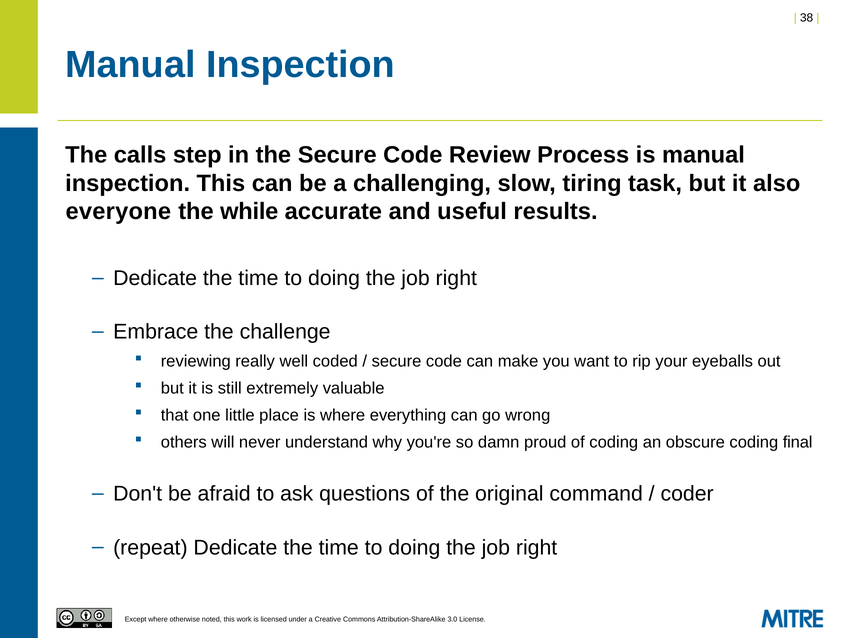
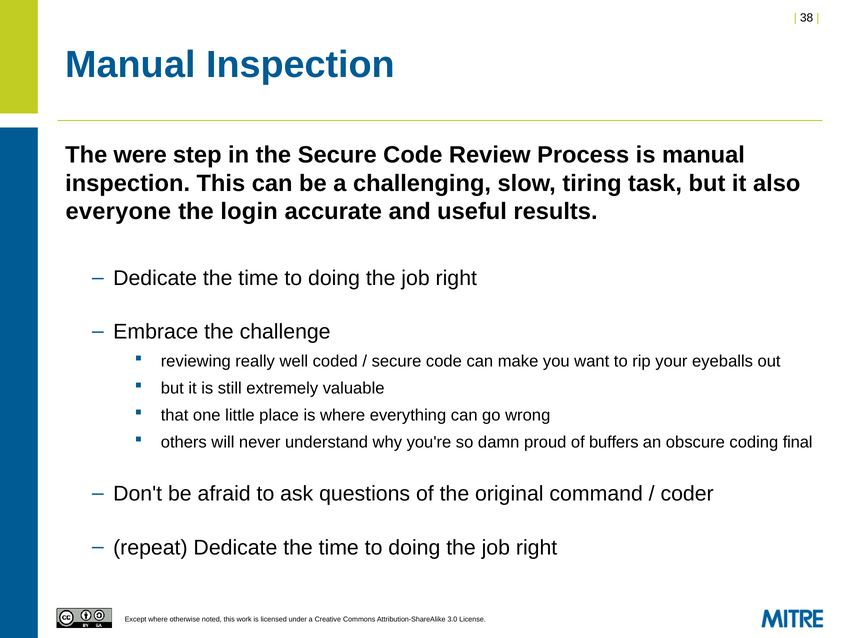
calls: calls -> were
while: while -> login
of coding: coding -> buffers
